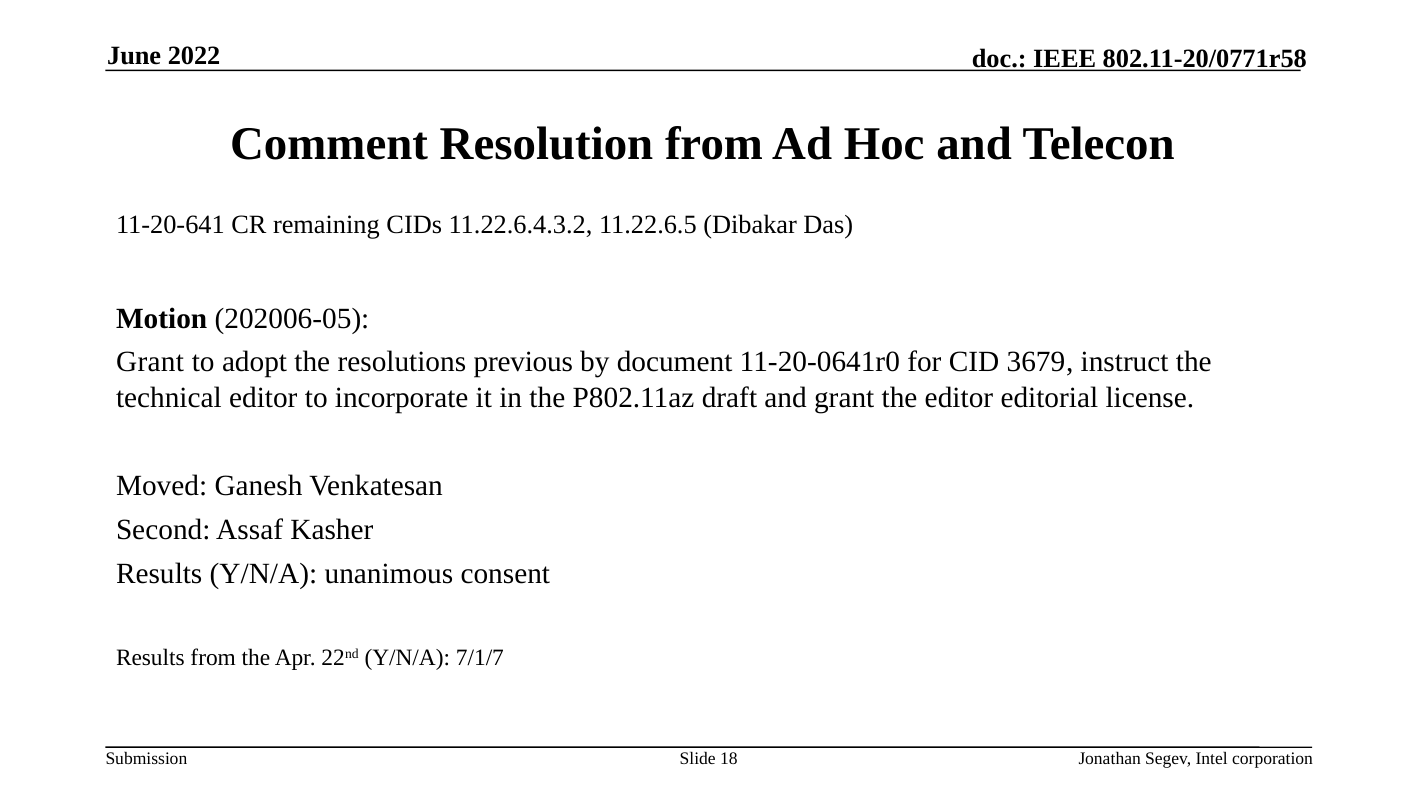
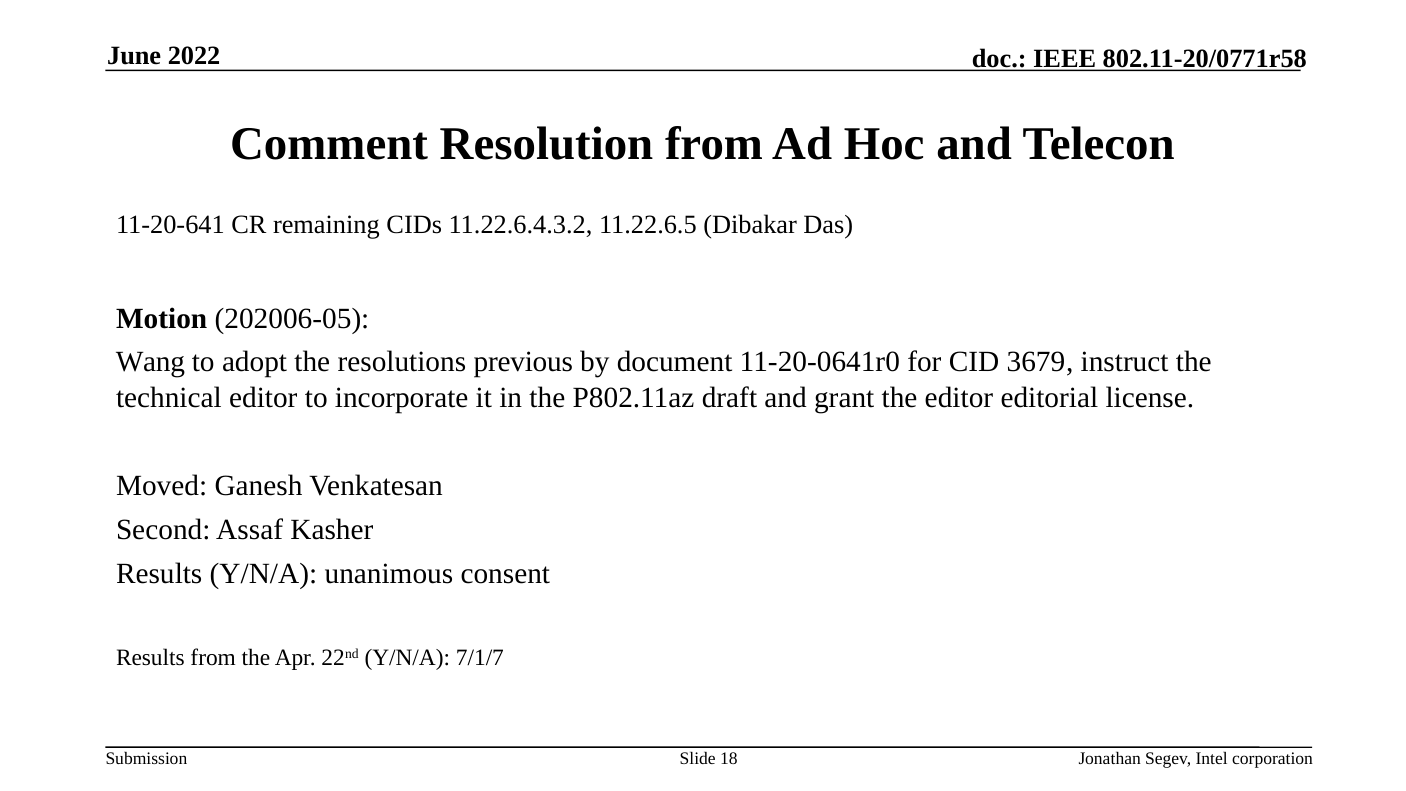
Grant at (150, 362): Grant -> Wang
